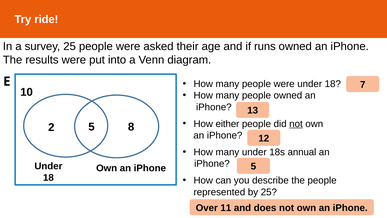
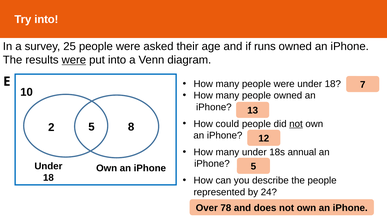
Try ride: ride -> into
were at (74, 60) underline: none -> present
either: either -> could
by 25: 25 -> 24
11: 11 -> 78
